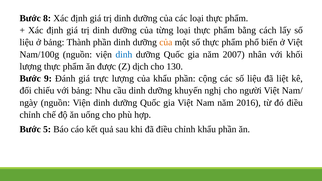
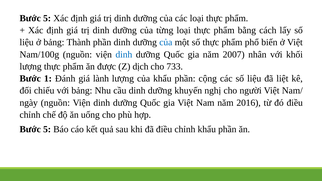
8 at (47, 18): 8 -> 5
của at (166, 42) colour: orange -> blue
130: 130 -> 733
9: 9 -> 1
trực: trực -> lành
